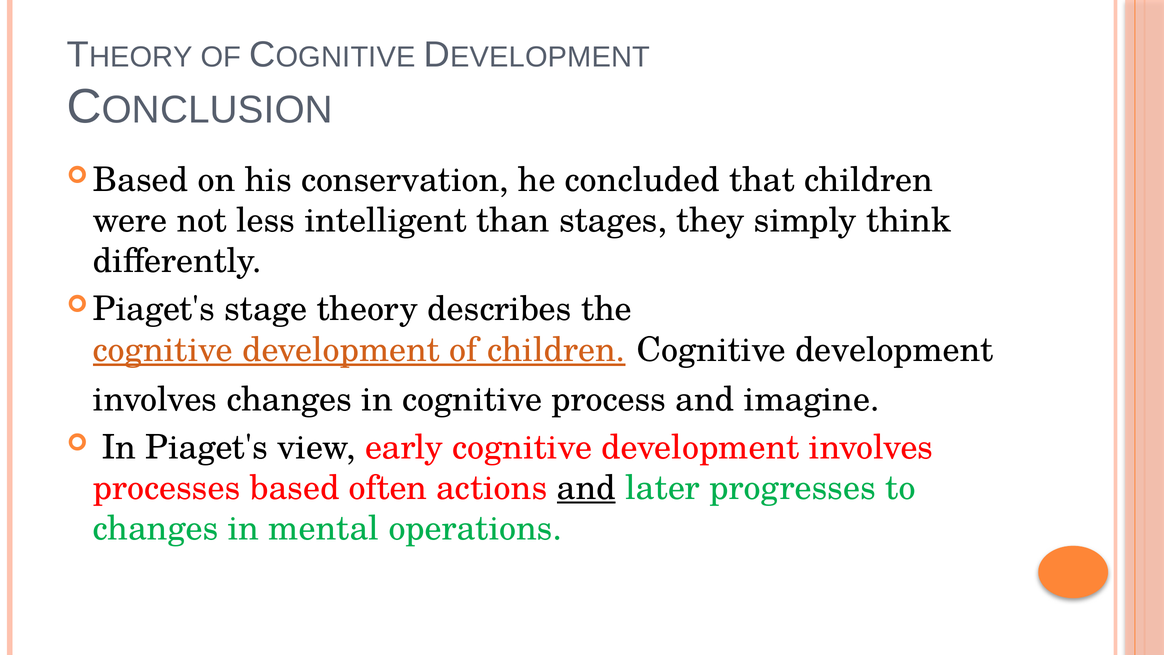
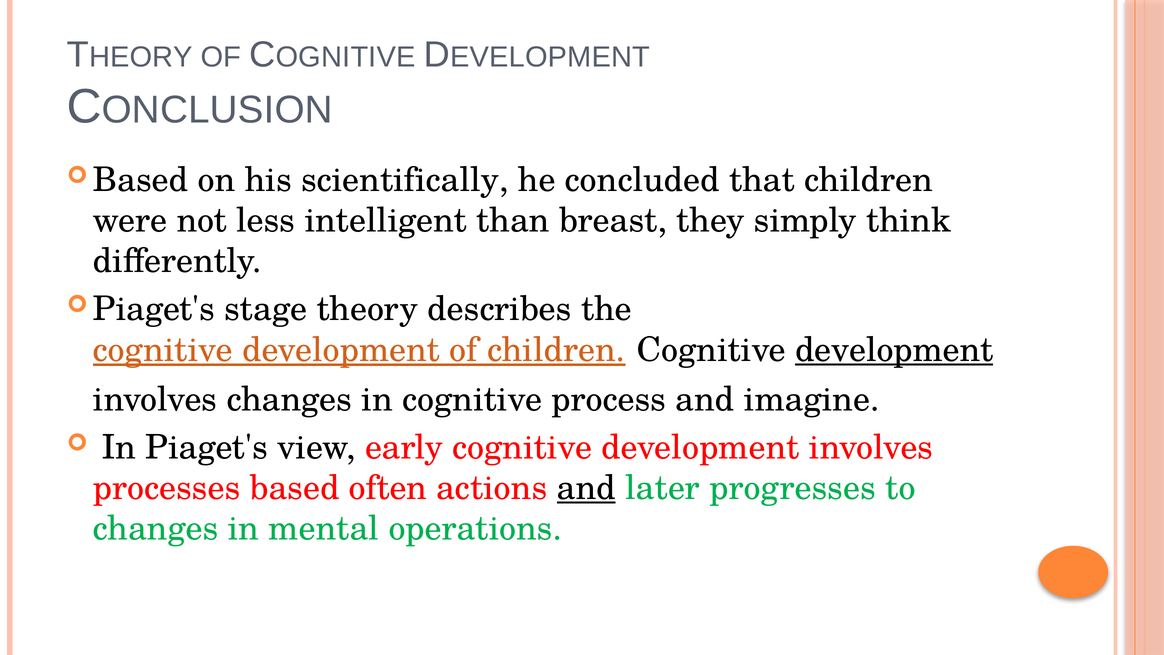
conservation: conservation -> scientifically
stages: stages -> breast
development at (894, 350) underline: none -> present
